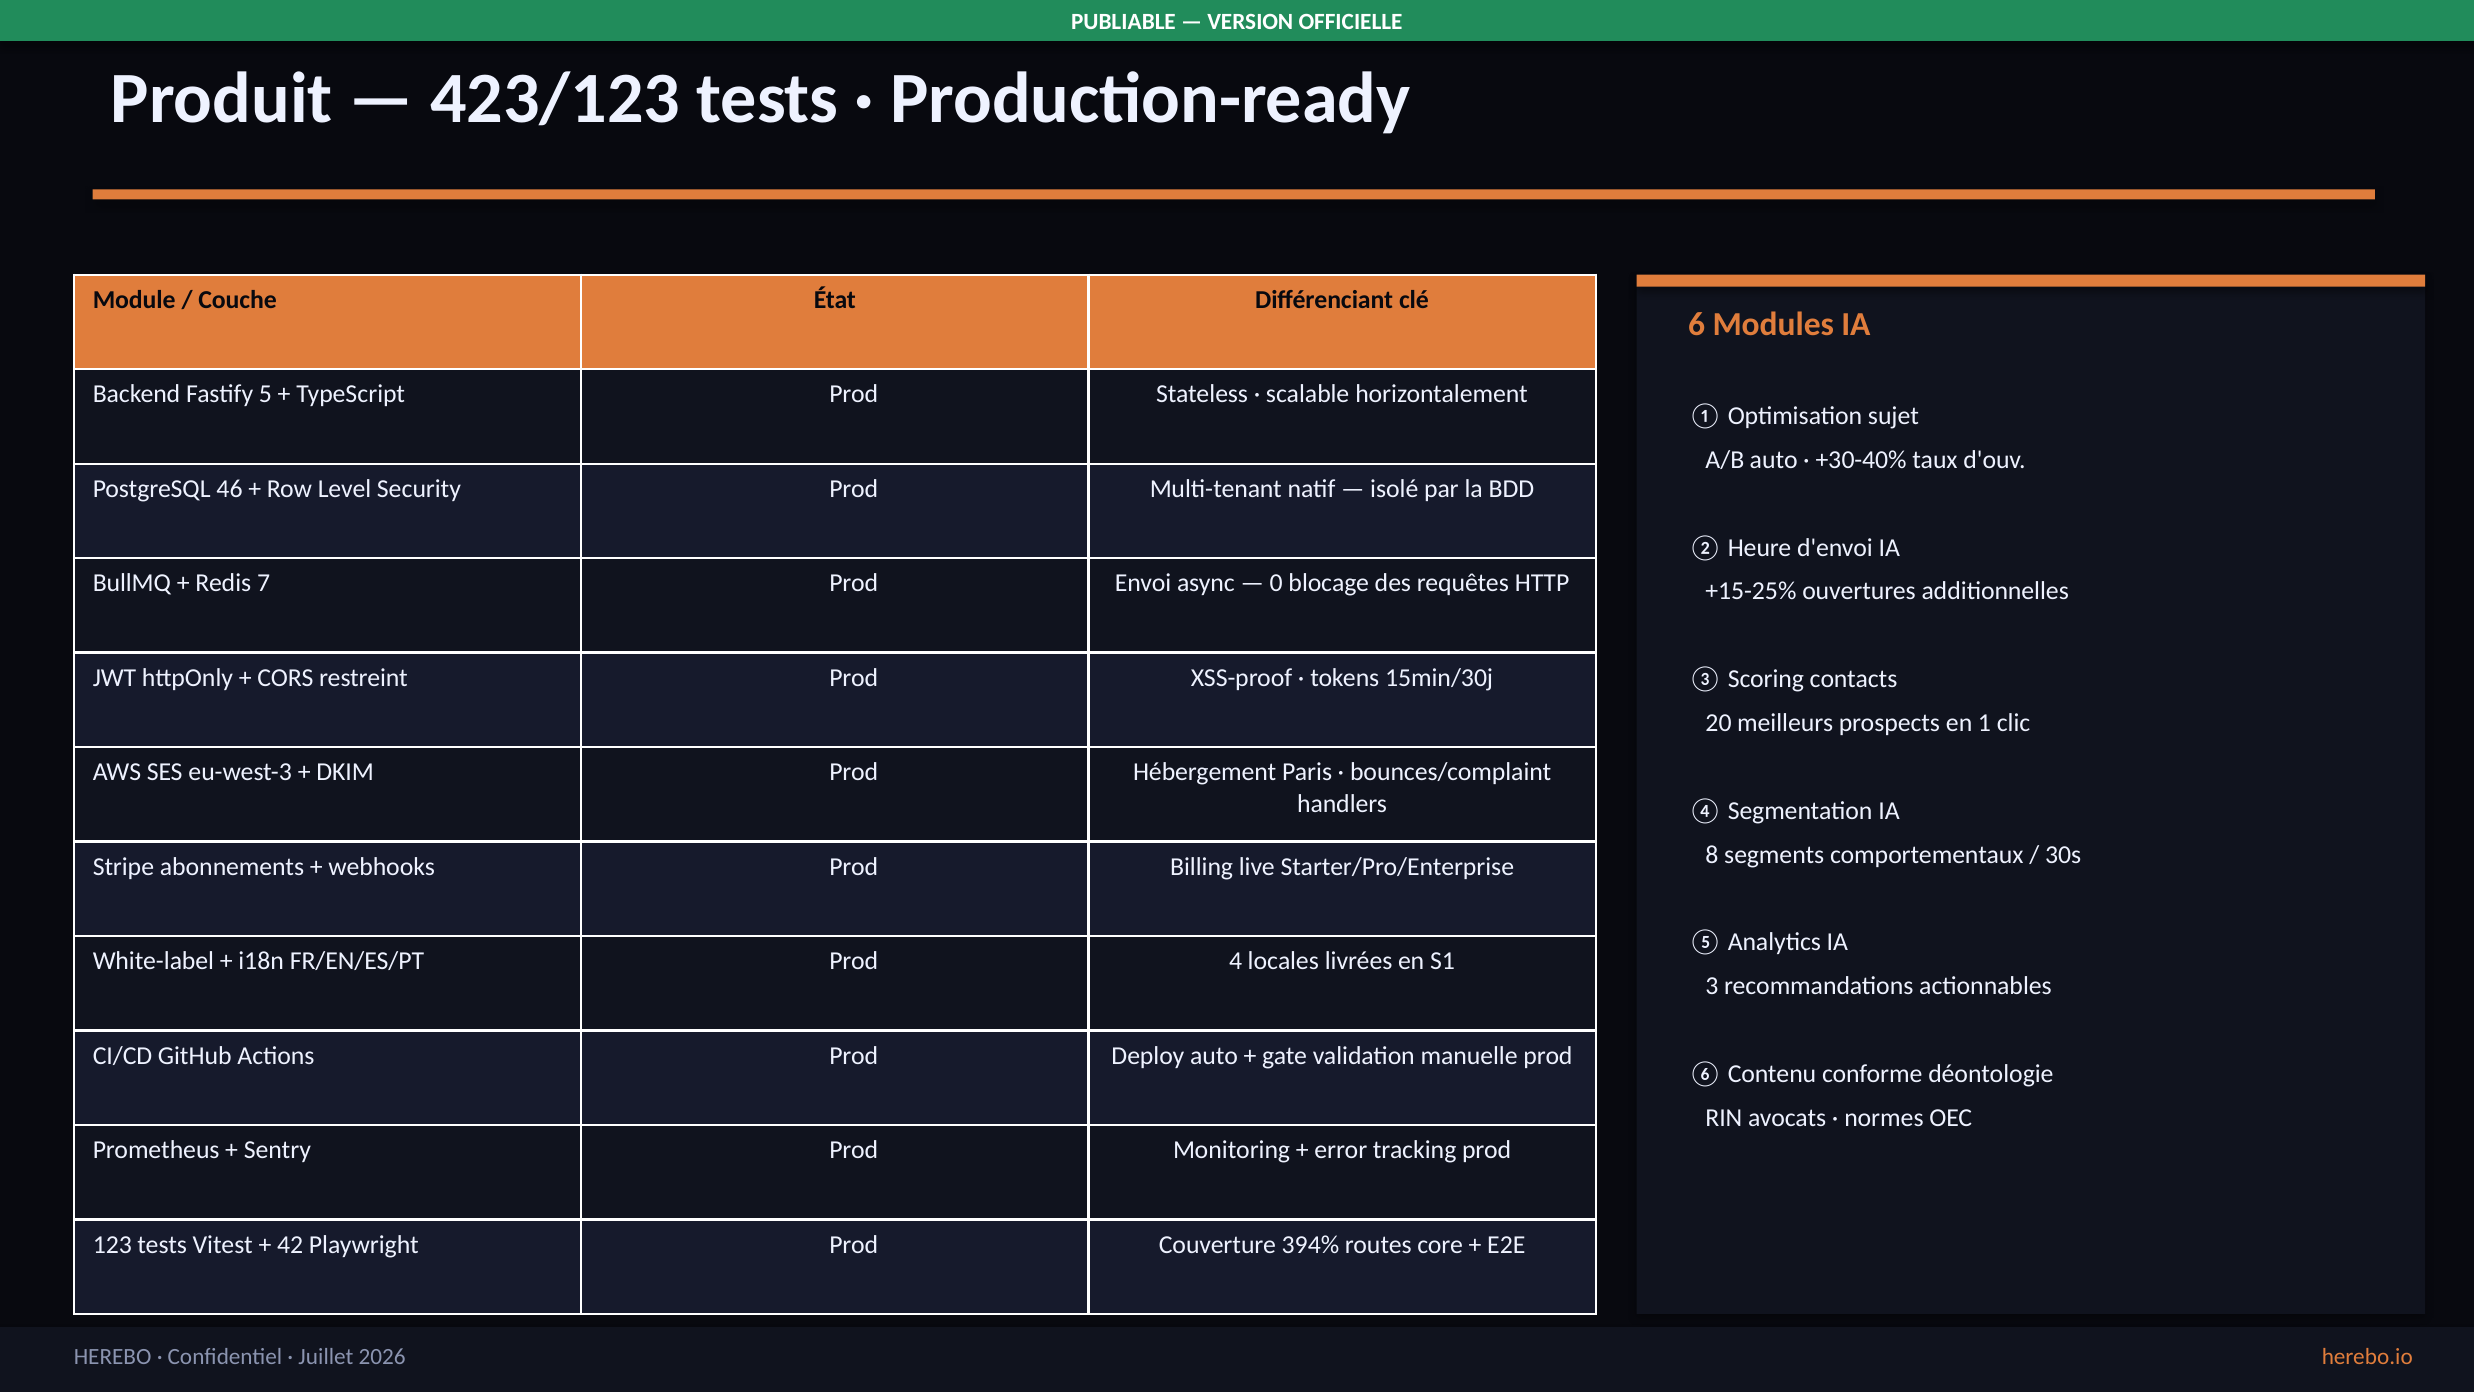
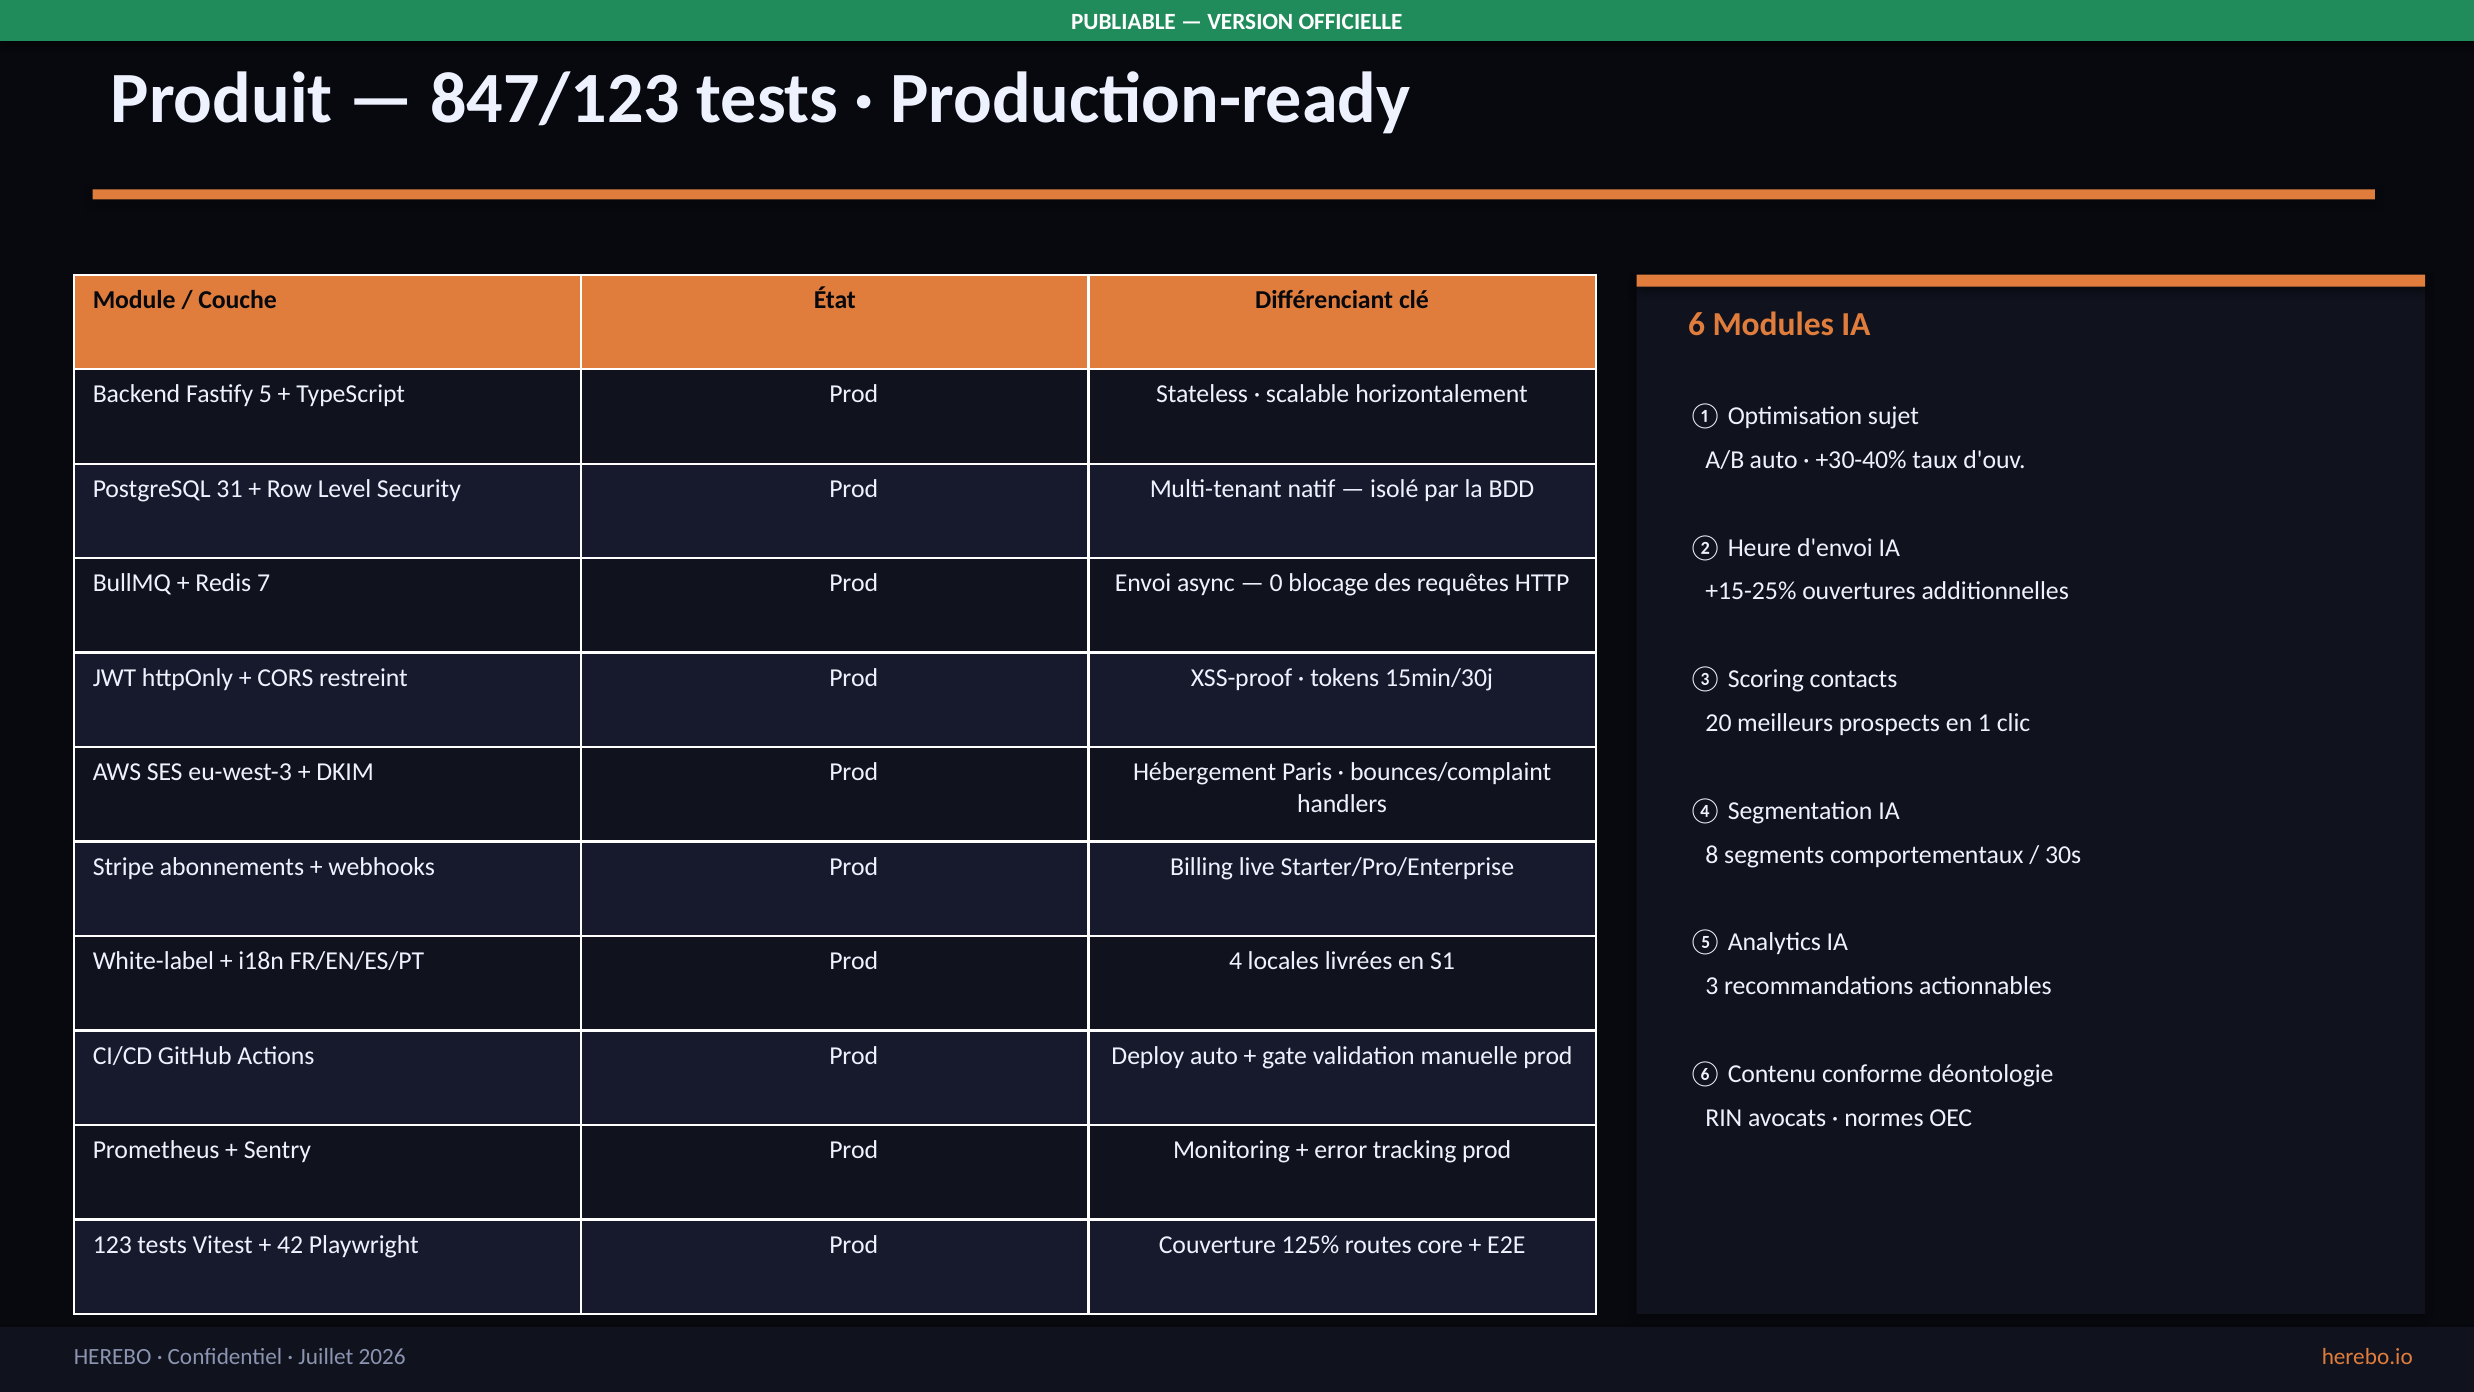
423/123: 423/123 -> 847/123
46: 46 -> 31
394%: 394% -> 125%
